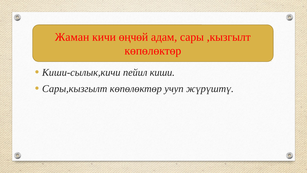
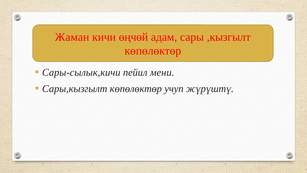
Киши-сылык,кичи: Киши-сылык,кичи -> Сары-сылык,кичи
киши: киши -> мени
